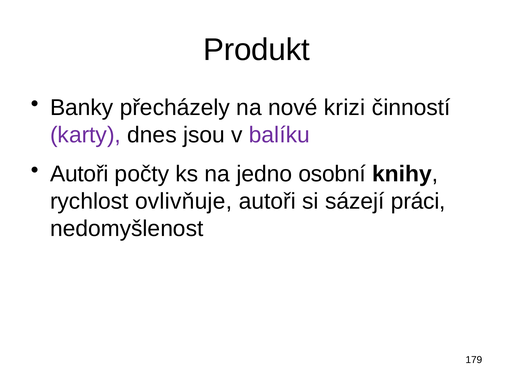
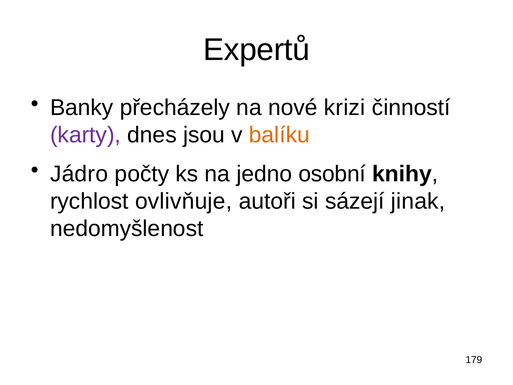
Produkt: Produkt -> Expertů
balíku colour: purple -> orange
Autoři at (79, 174): Autoři -> Jádro
práci: práci -> jinak
